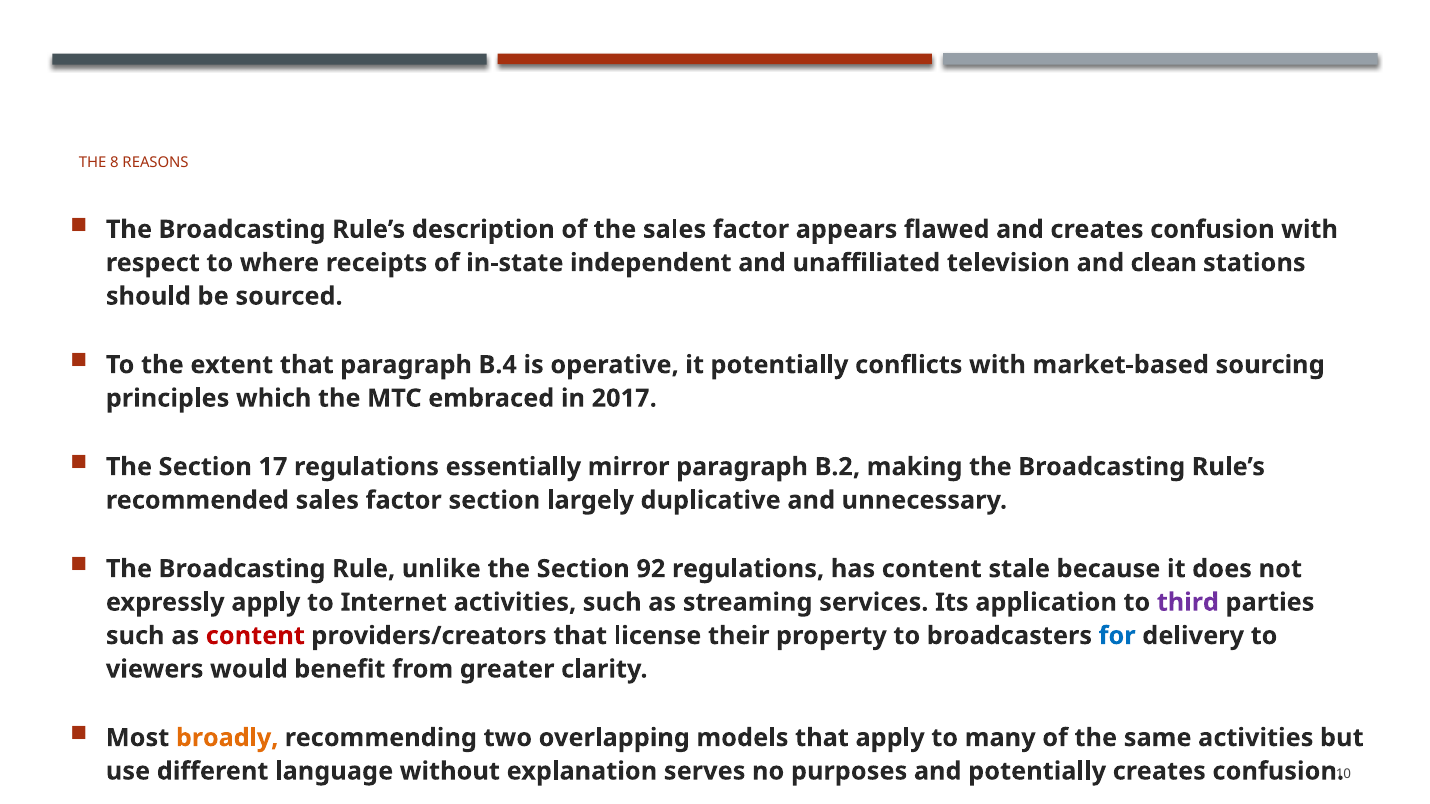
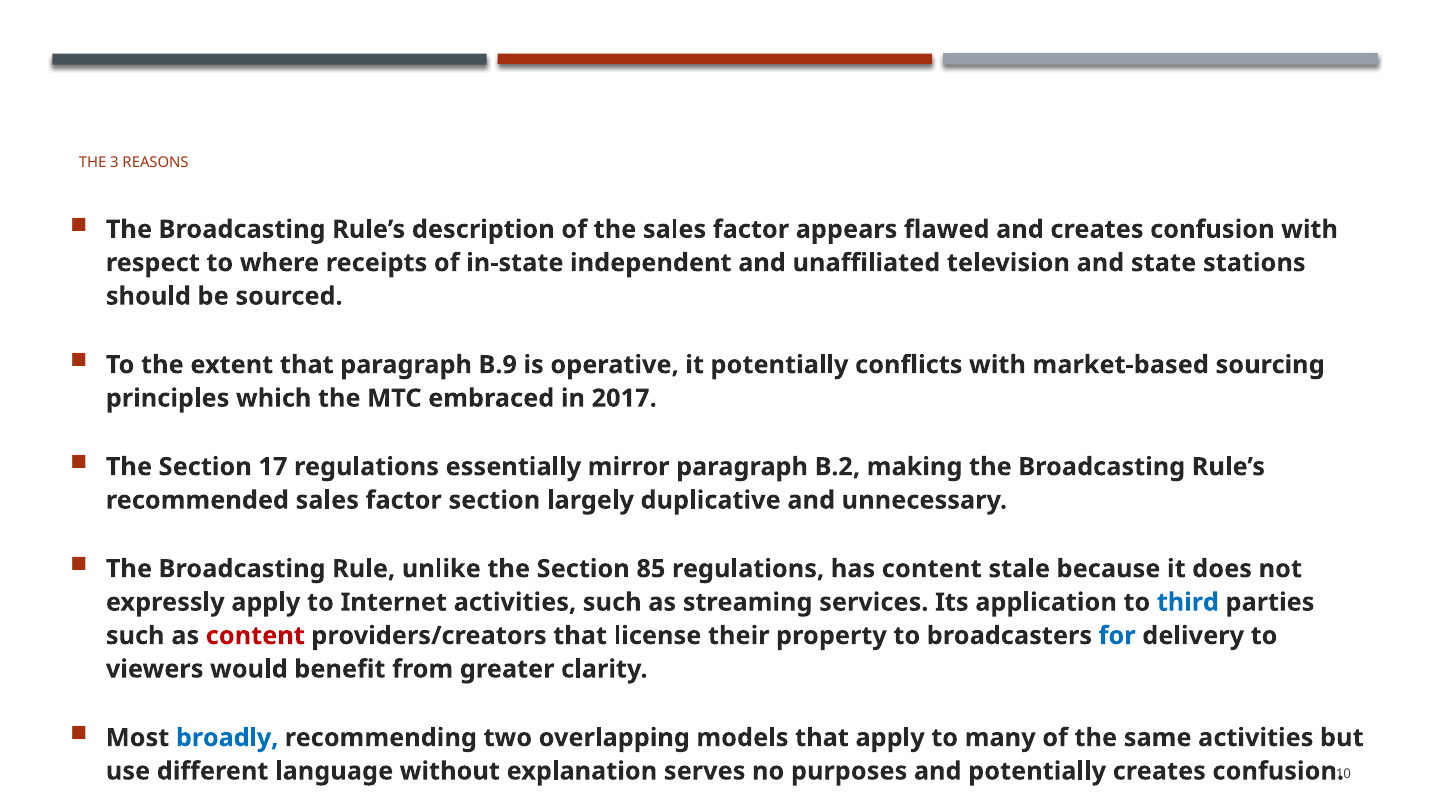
8: 8 -> 3
clean: clean -> state
B.4: B.4 -> B.9
92: 92 -> 85
third colour: purple -> blue
broadly colour: orange -> blue
